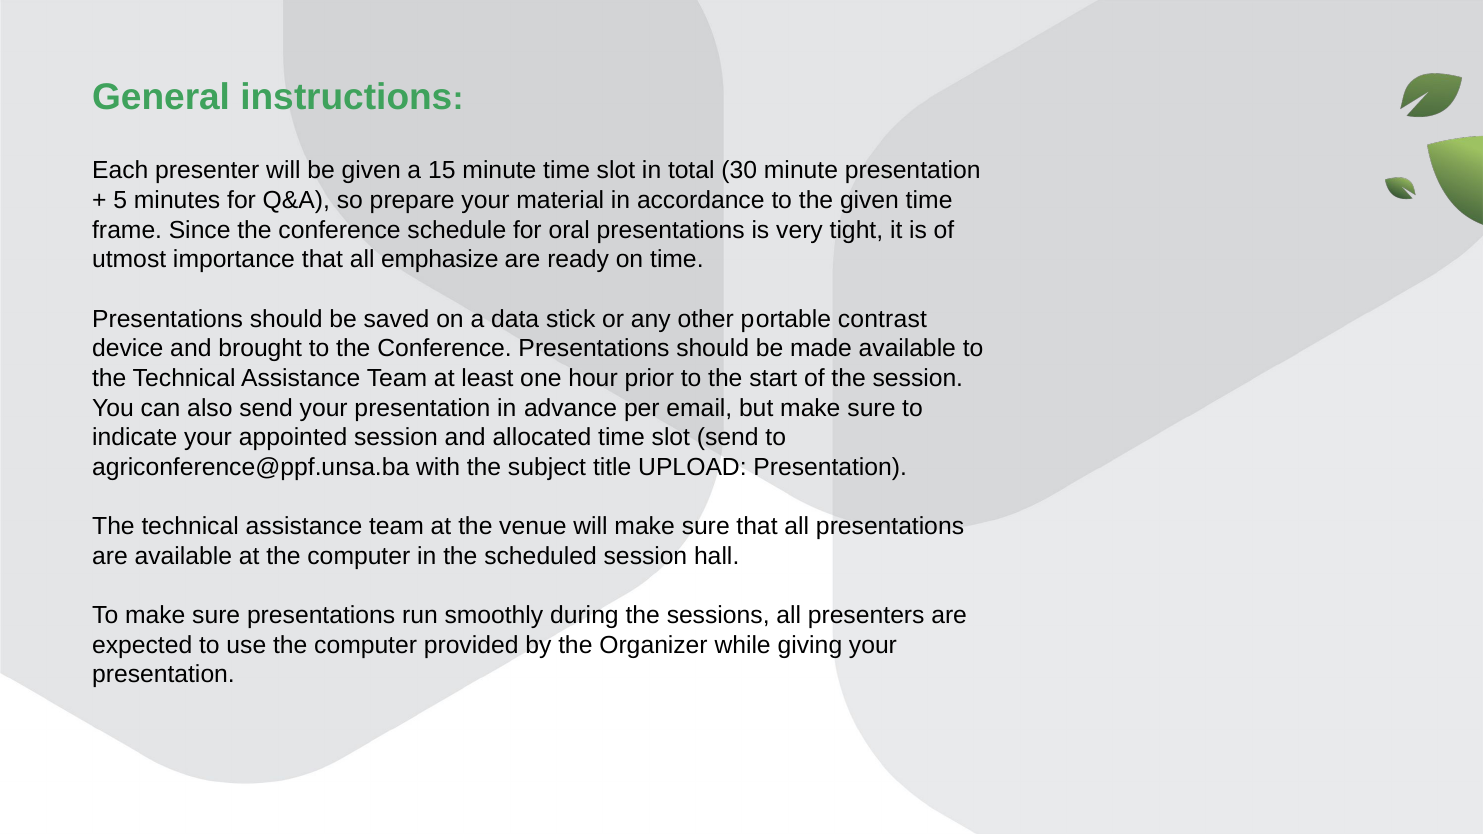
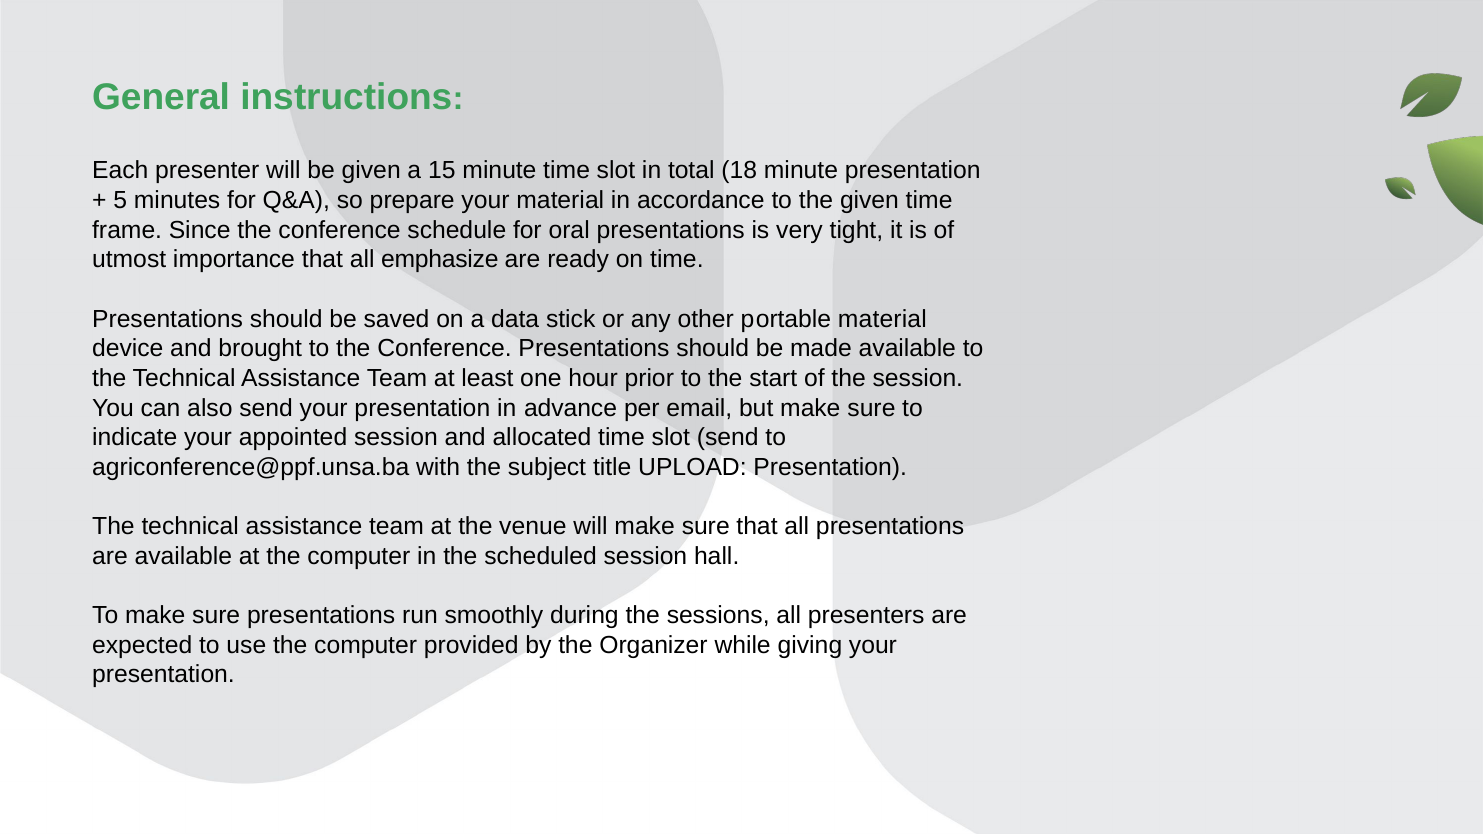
30: 30 -> 18
portable contrast: contrast -> material
